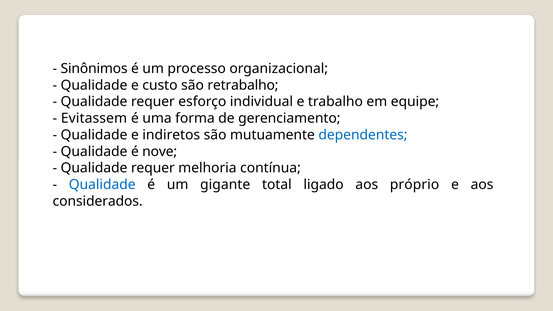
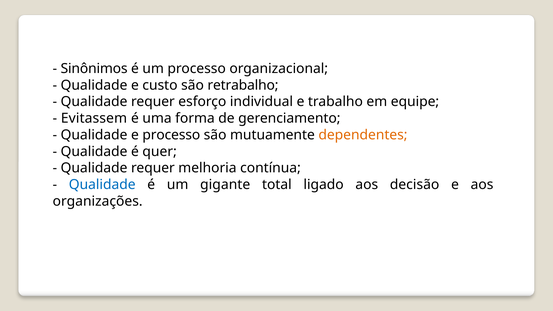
e indiretos: indiretos -> processo
dependentes colour: blue -> orange
nove: nove -> quer
próprio: próprio -> decisão
considerados: considerados -> organizações
